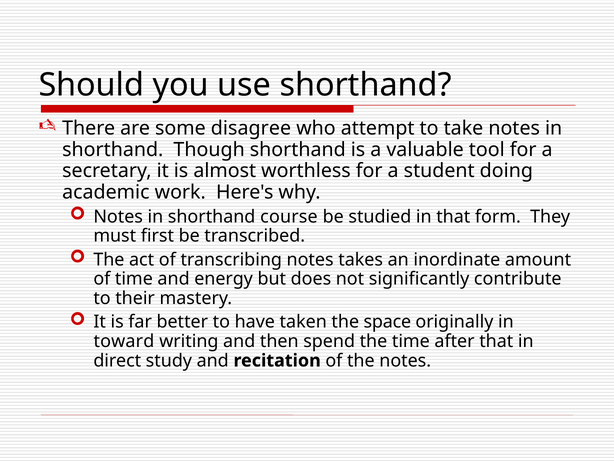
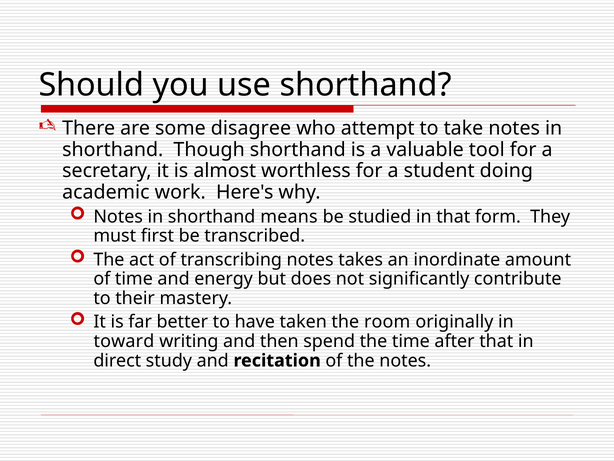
course: course -> means
space: space -> room
